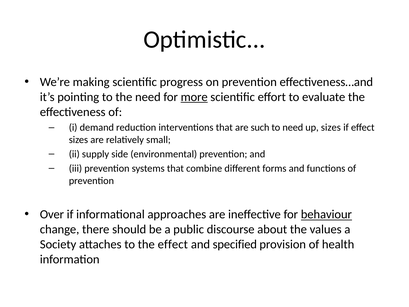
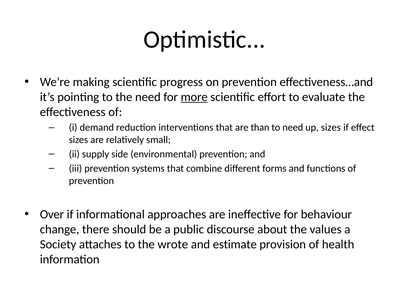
such: such -> than
behaviour underline: present -> none
the effect: effect -> wrote
specified: specified -> estimate
